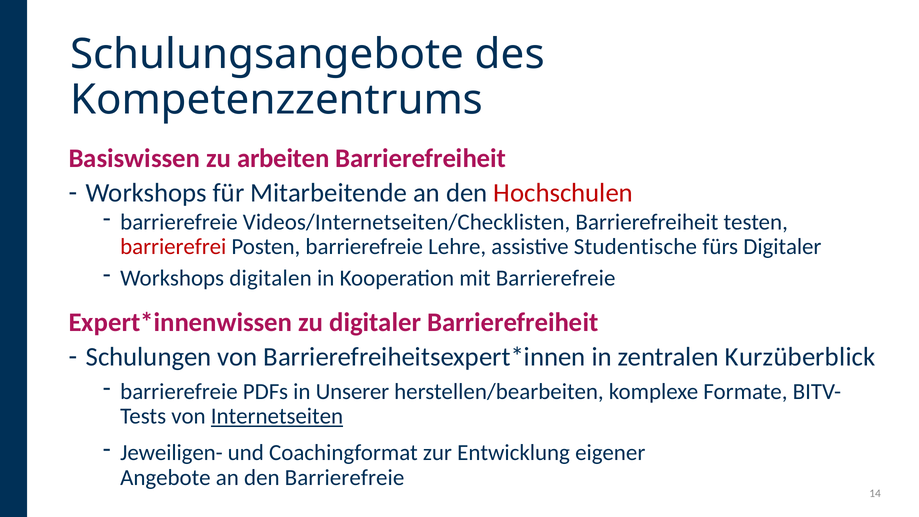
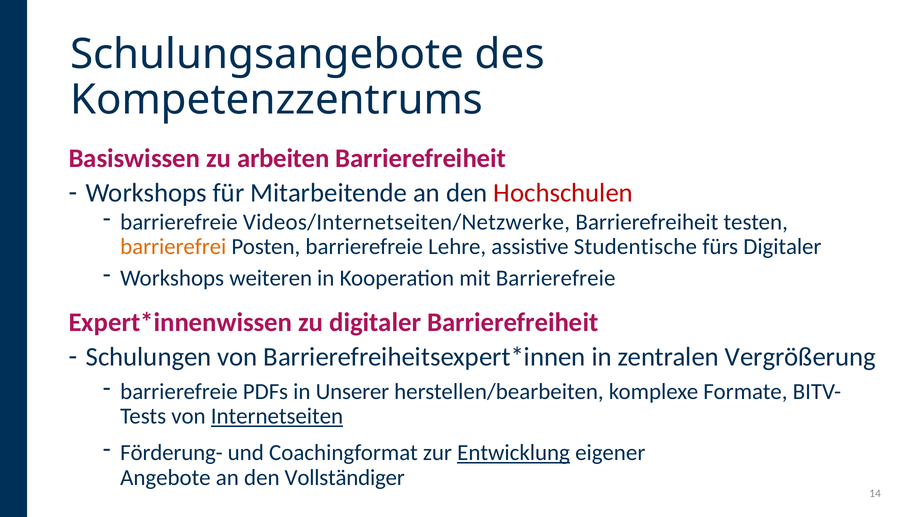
Videos/Internetseiten/Checklisten: Videos/Internetseiten/Checklisten -> Videos/Internetseiten/Netzwerke
barrierefrei colour: red -> orange
digitalen: digitalen -> weiteren
Kurzüberblick: Kurzüberblick -> Vergrößerung
Jeweiligen-: Jeweiligen- -> Förderung-
Entwicklung underline: none -> present
den Barrierefreie: Barrierefreie -> Vollständiger
